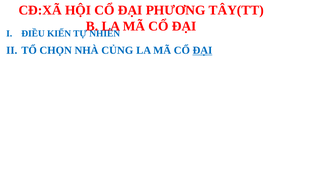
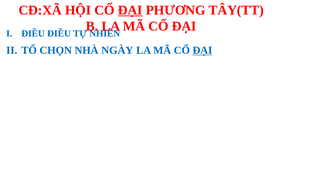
ĐẠI at (130, 10) underline: none -> present
ĐIỀU KIẾN: KIẾN -> ĐIỀU
CỦNG: CỦNG -> NGÀY
